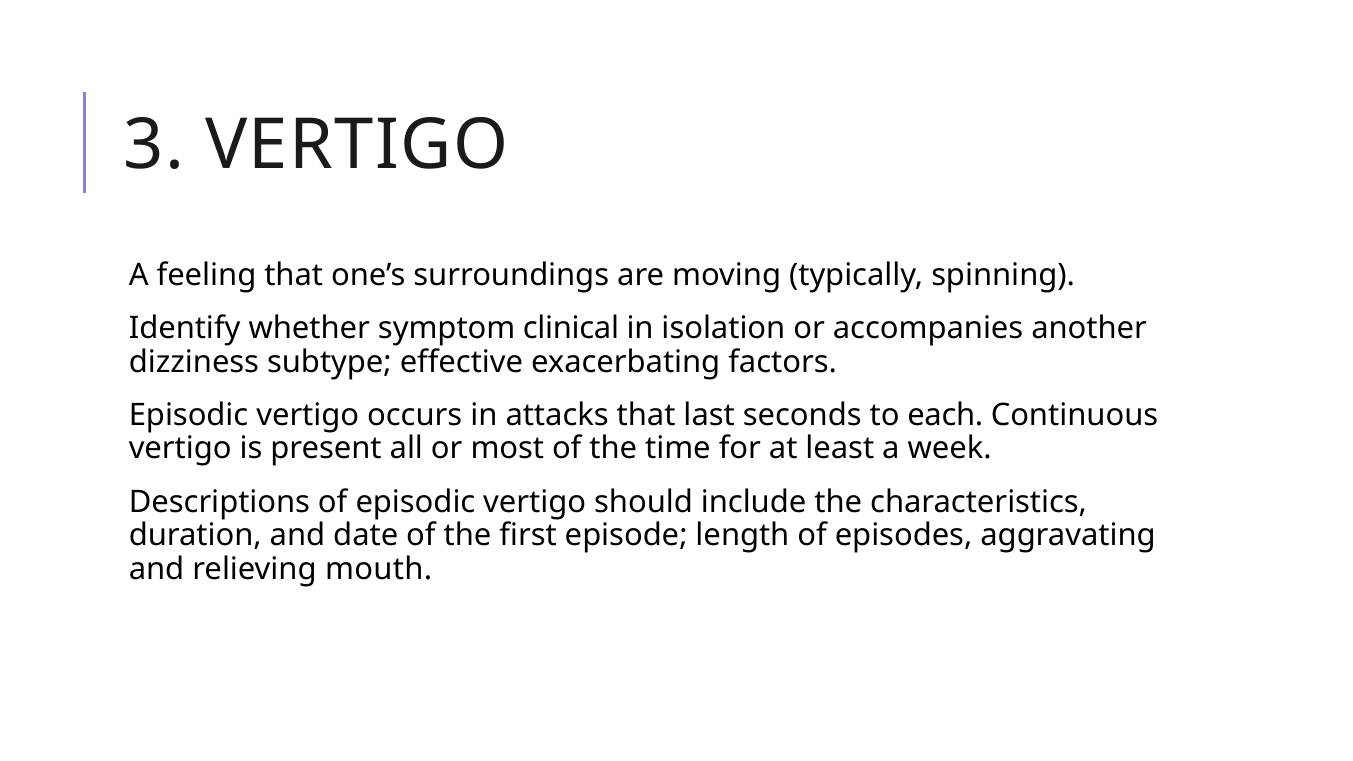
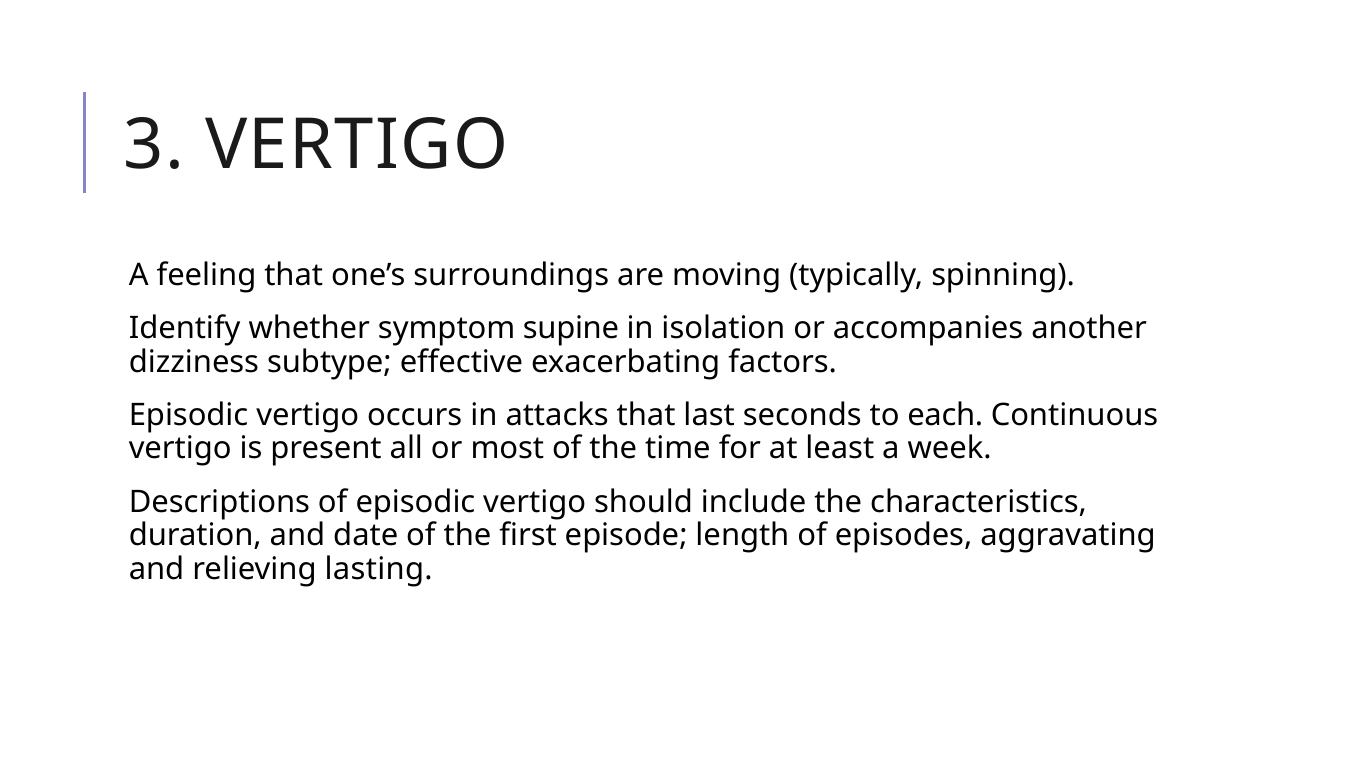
clinical: clinical -> supine
mouth: mouth -> lasting
